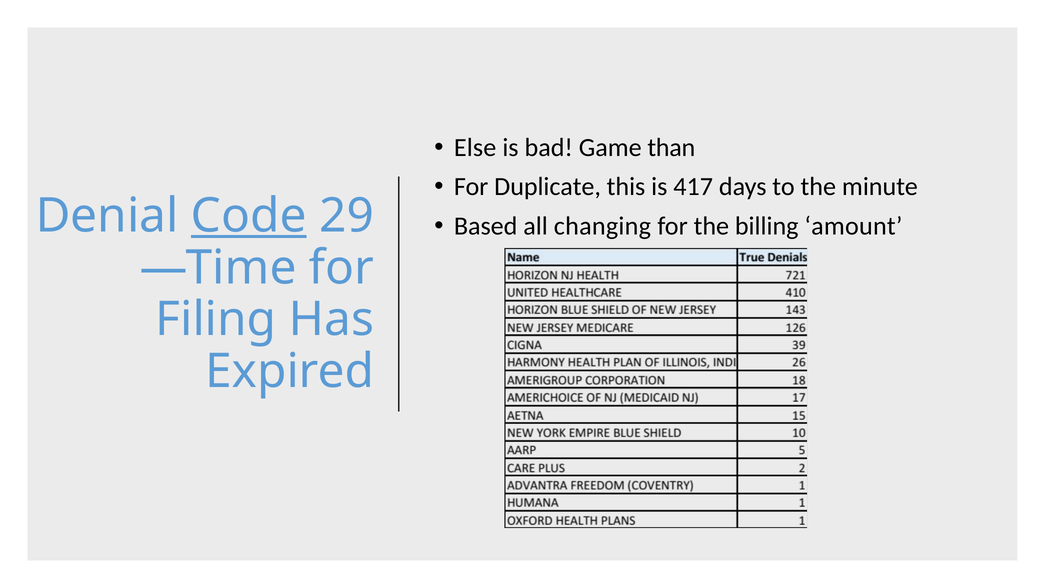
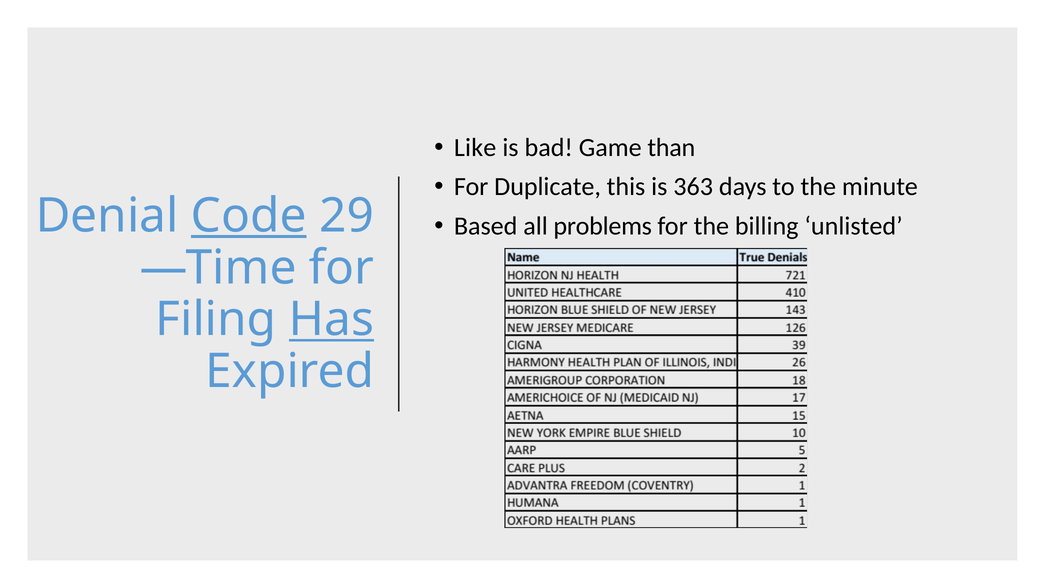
Else: Else -> Like
417: 417 -> 363
changing: changing -> problems
amount: amount -> unlisted
Has underline: none -> present
